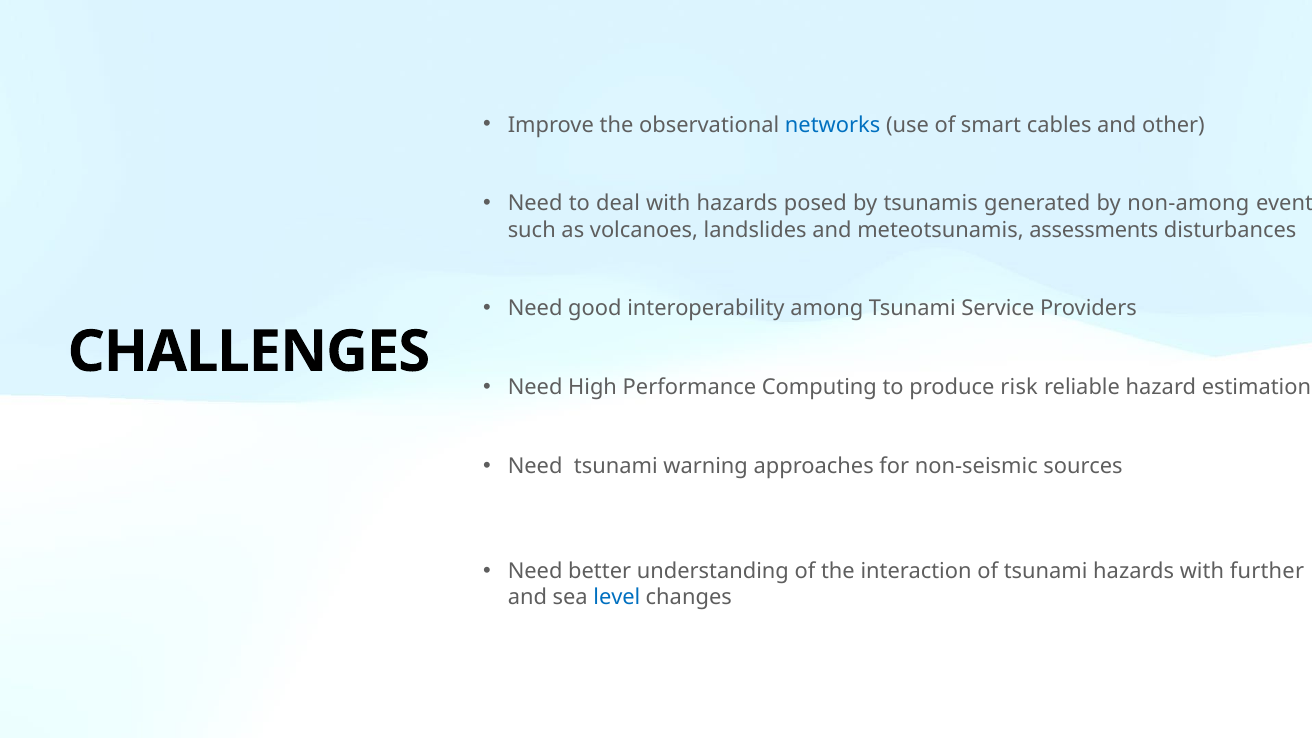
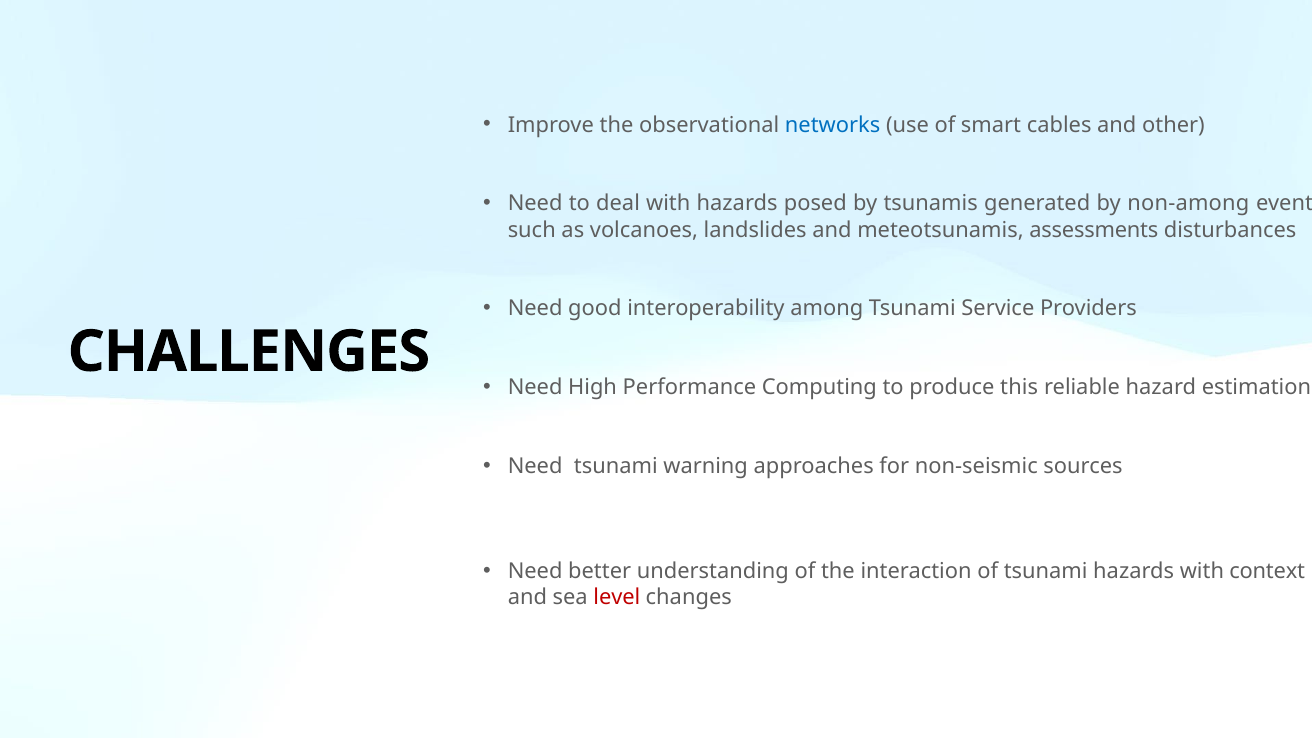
risk: risk -> this
further: further -> context
level colour: blue -> red
